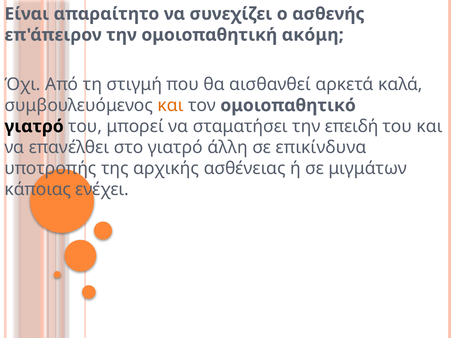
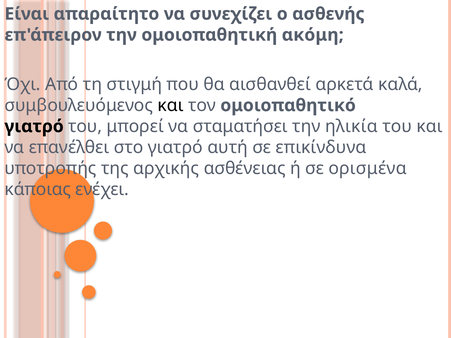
και at (171, 105) colour: orange -> black
επειδή: επειδή -> ηλικία
άλλη: άλλη -> αυτή
μιγμάτων: μιγμάτων -> ορισμένα
